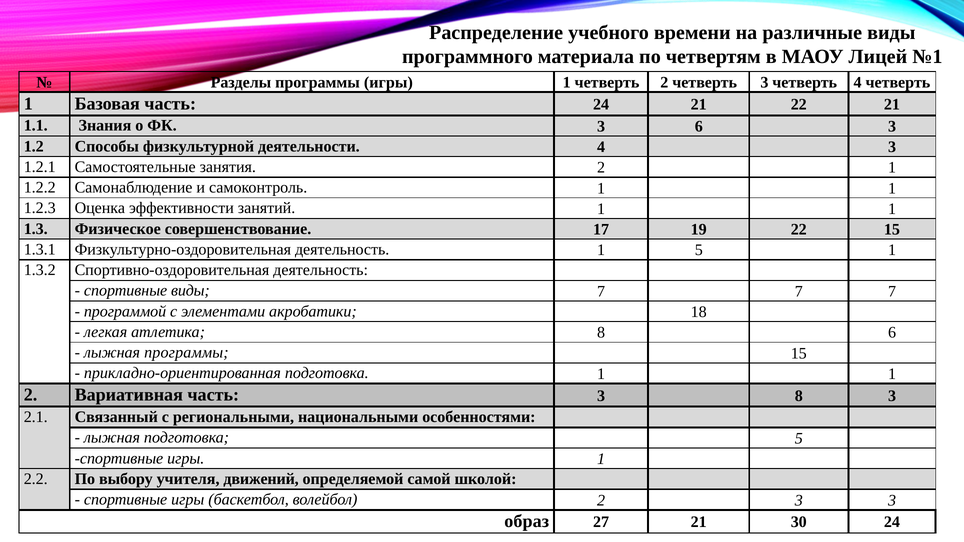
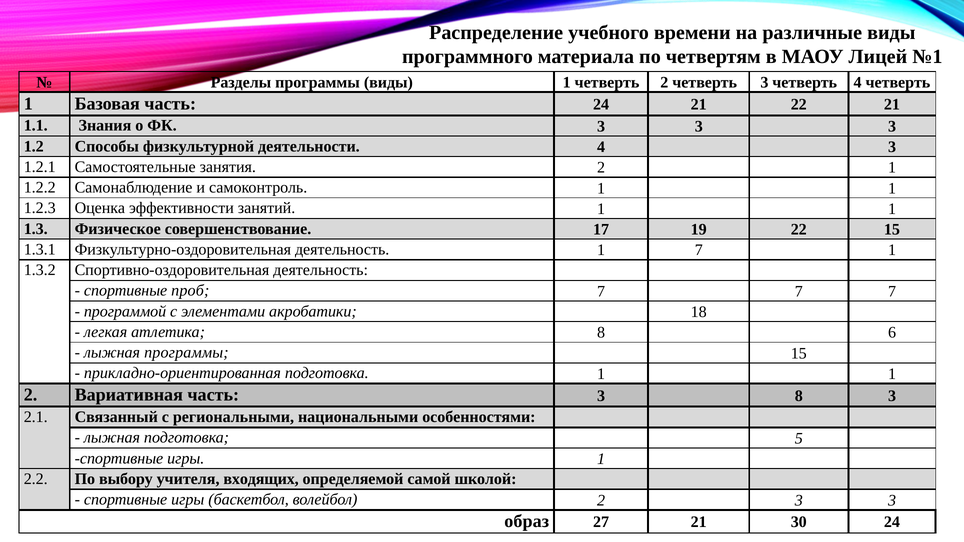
программы игры: игры -> виды
ФК 3 6: 6 -> 3
1 5: 5 -> 7
спортивные виды: виды -> проб
движений: движений -> входящих
